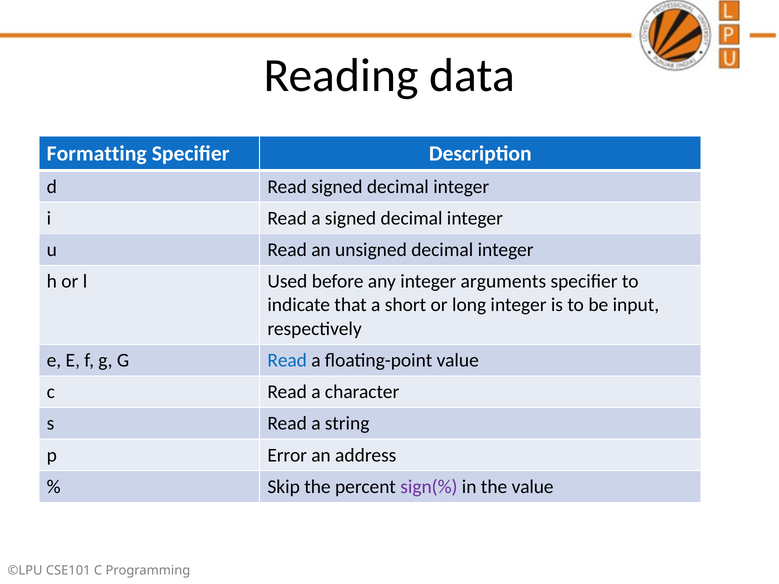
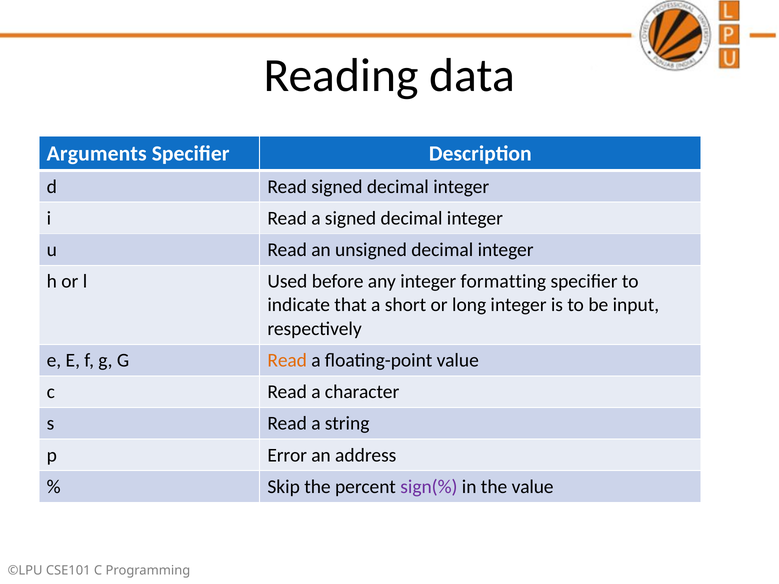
Formatting: Formatting -> Arguments
arguments: arguments -> formatting
Read at (287, 361) colour: blue -> orange
